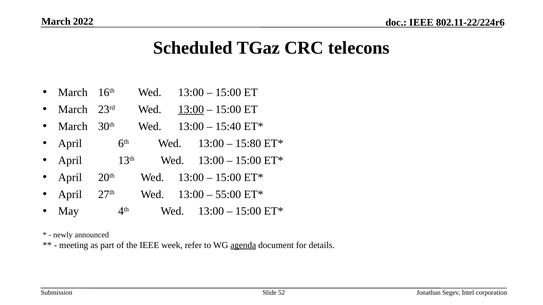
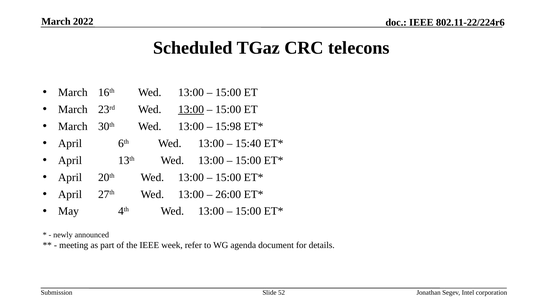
15:40: 15:40 -> 15:98
15:80: 15:80 -> 15:40
55:00: 55:00 -> 26:00
agenda underline: present -> none
